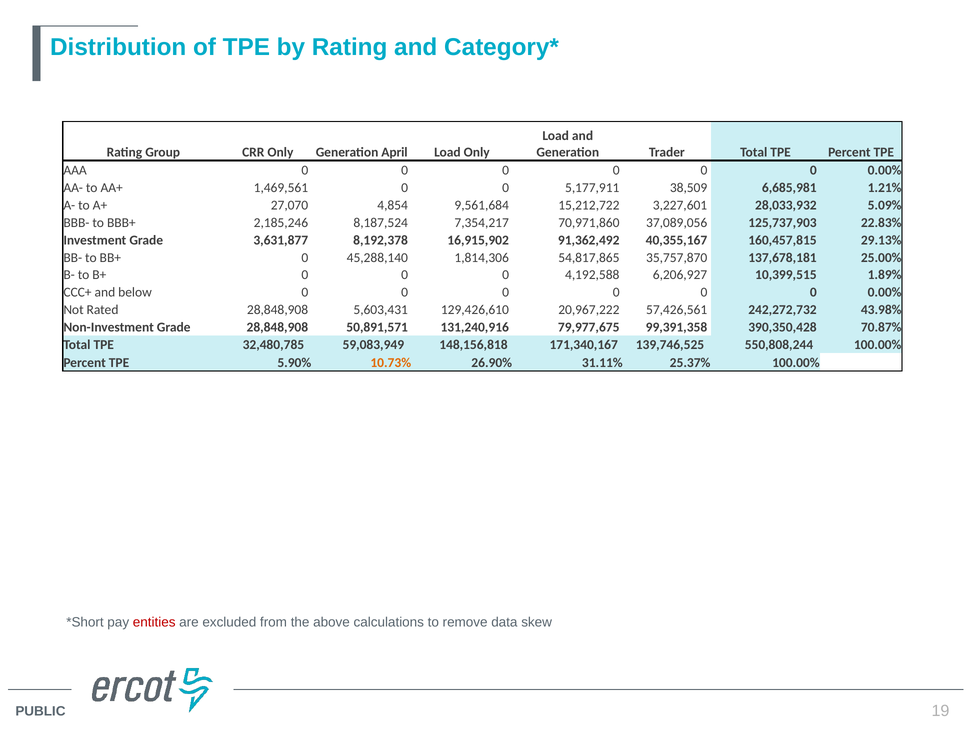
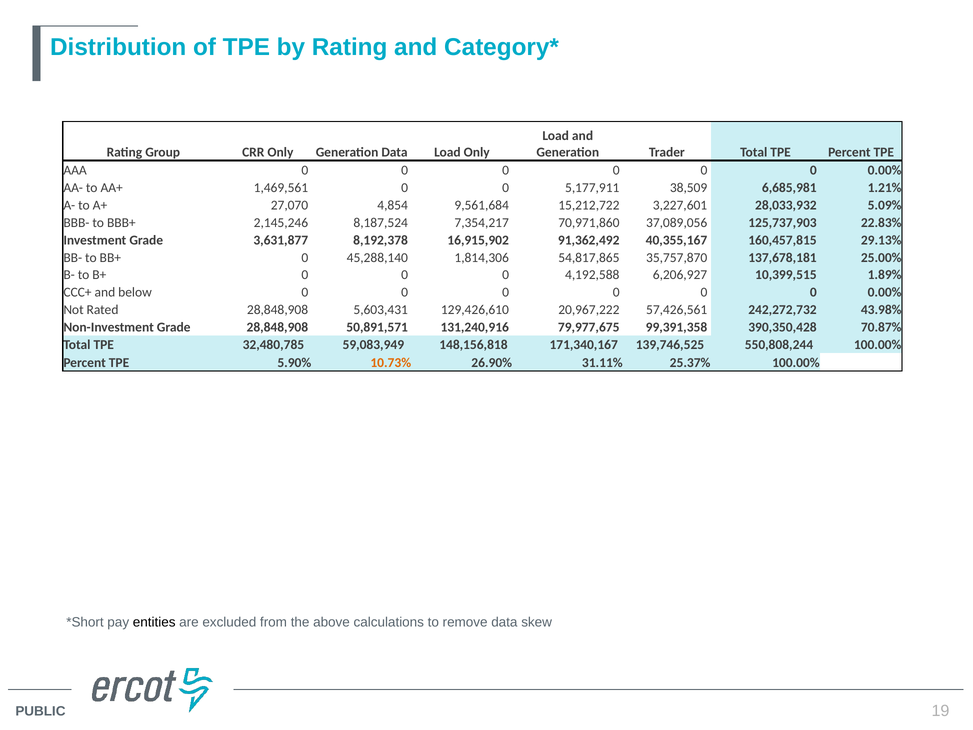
Generation April: April -> Data
2,185,246: 2,185,246 -> 2,145,246
entities colour: red -> black
